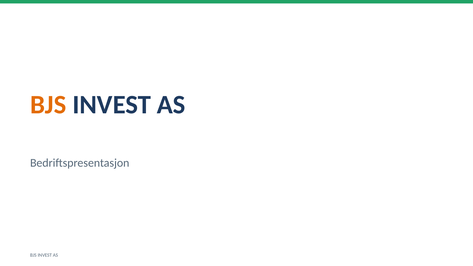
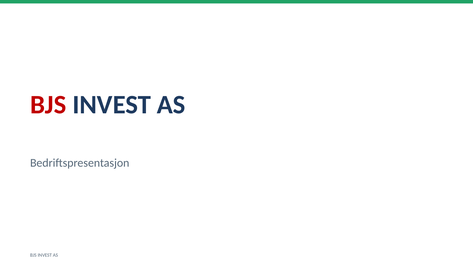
BJS at (48, 105) colour: orange -> red
